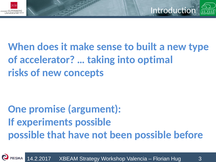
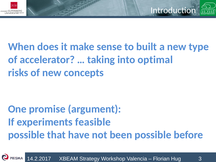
experiments possible: possible -> feasible
